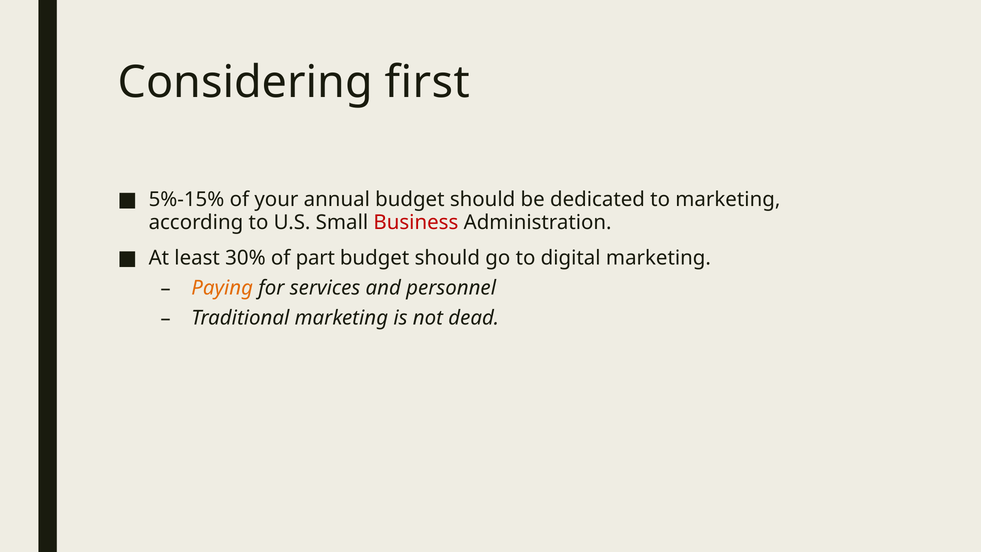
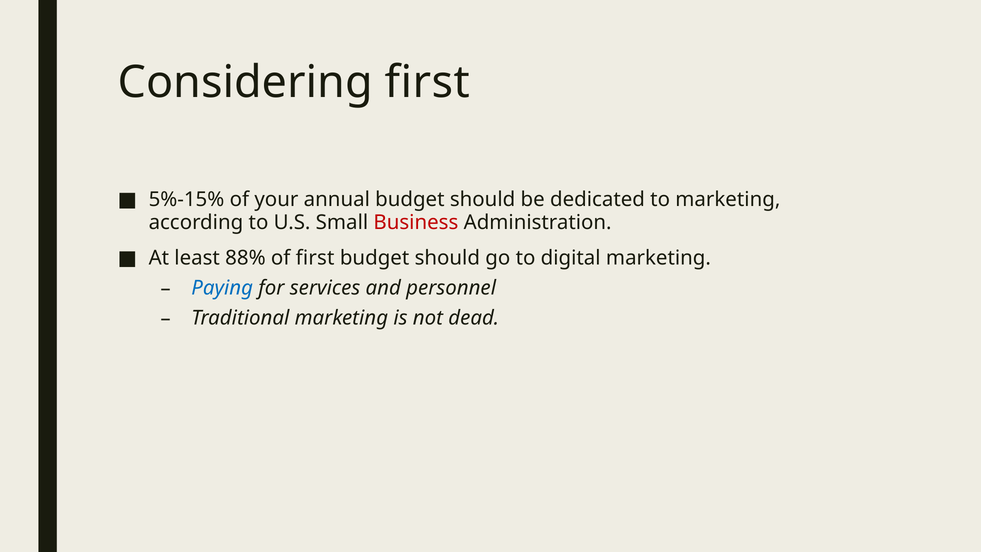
30%: 30% -> 88%
of part: part -> first
Paying colour: orange -> blue
